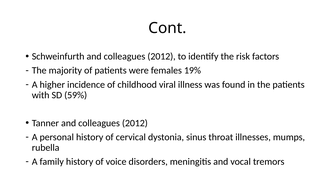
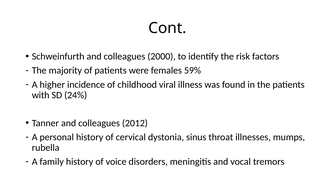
Schweinfurth and colleagues 2012: 2012 -> 2000
19%: 19% -> 59%
59%: 59% -> 24%
